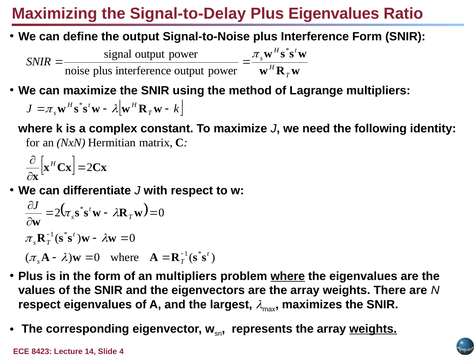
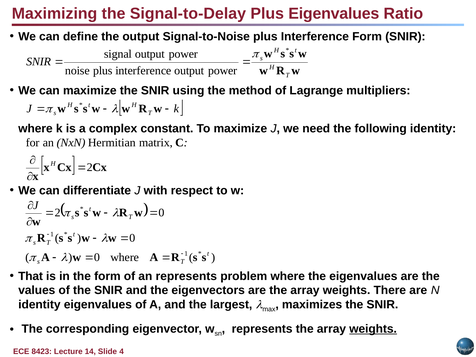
Plus at (31, 276): Plus -> That
an multipliers: multipliers -> represents
where at (288, 276) underline: present -> none
respect at (39, 305): respect -> identity
